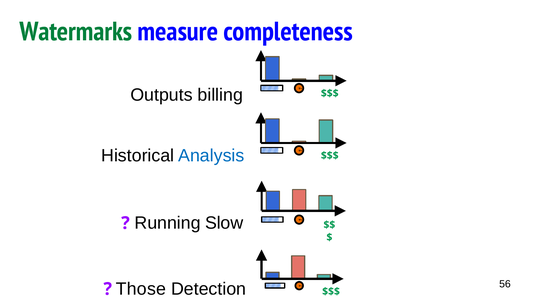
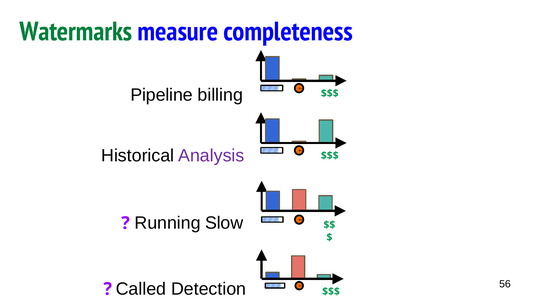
Outputs: Outputs -> Pipeline
Analysis colour: blue -> purple
Those: Those -> Called
